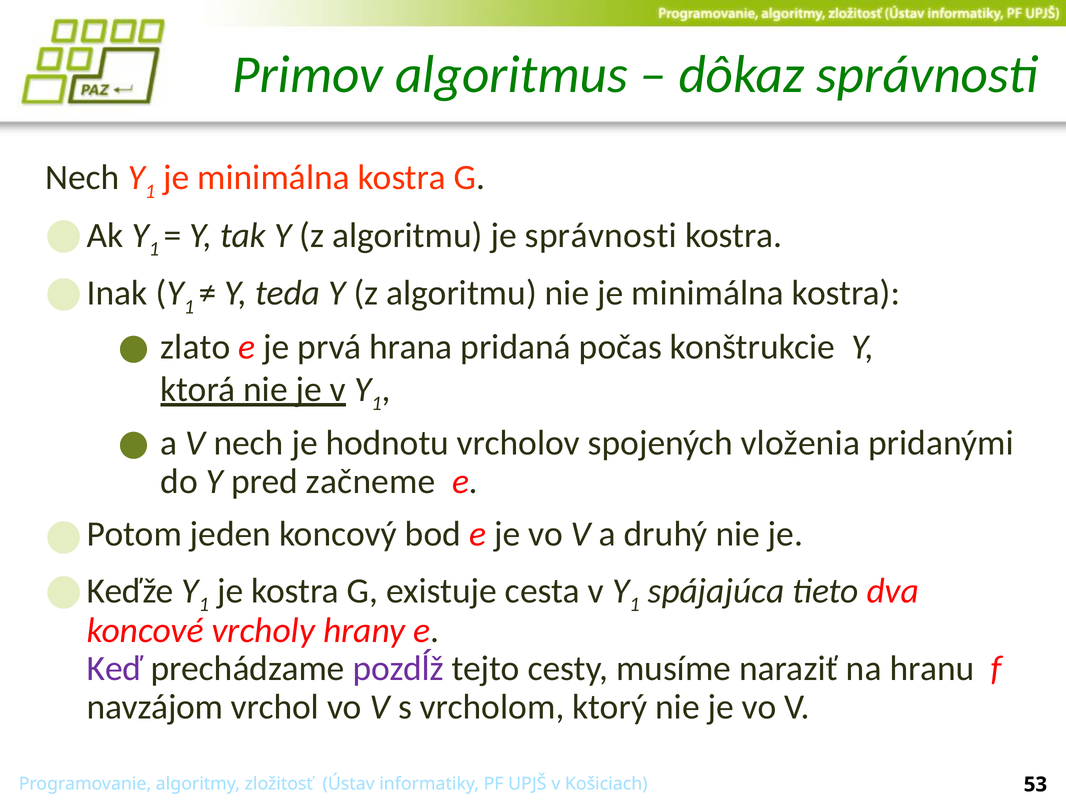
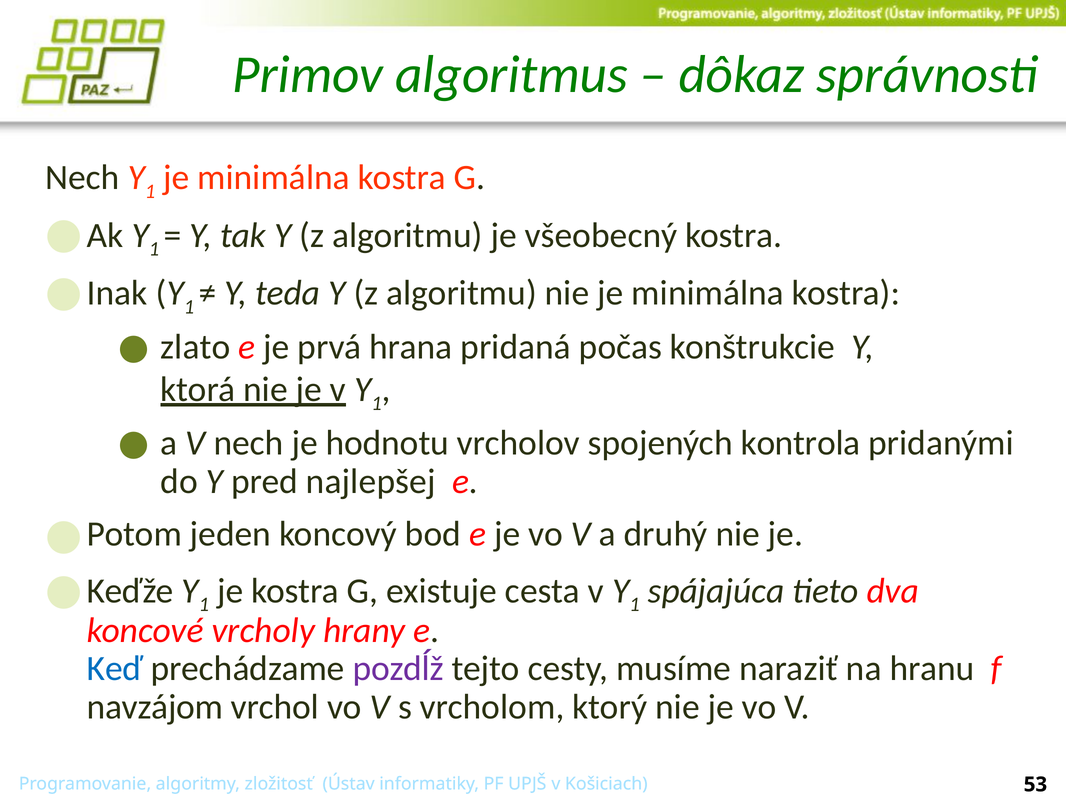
je správnosti: správnosti -> všeobecný
vloženia: vloženia -> kontrola
začneme: začneme -> najlepšej
Keď colour: purple -> blue
